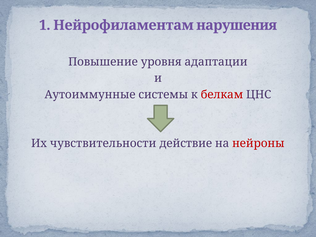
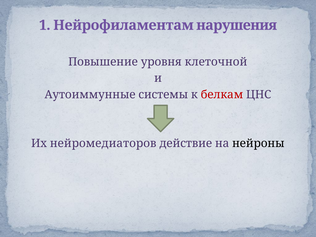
адаптации: адаптации -> клеточной
чувствительности: чувствительности -> нейромедиаторов
нейроны colour: red -> black
